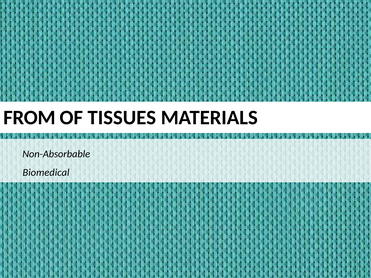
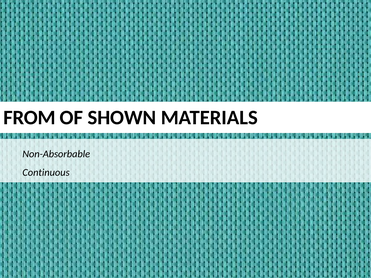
TISSUES: TISSUES -> SHOWN
Biomedical: Biomedical -> Continuous
